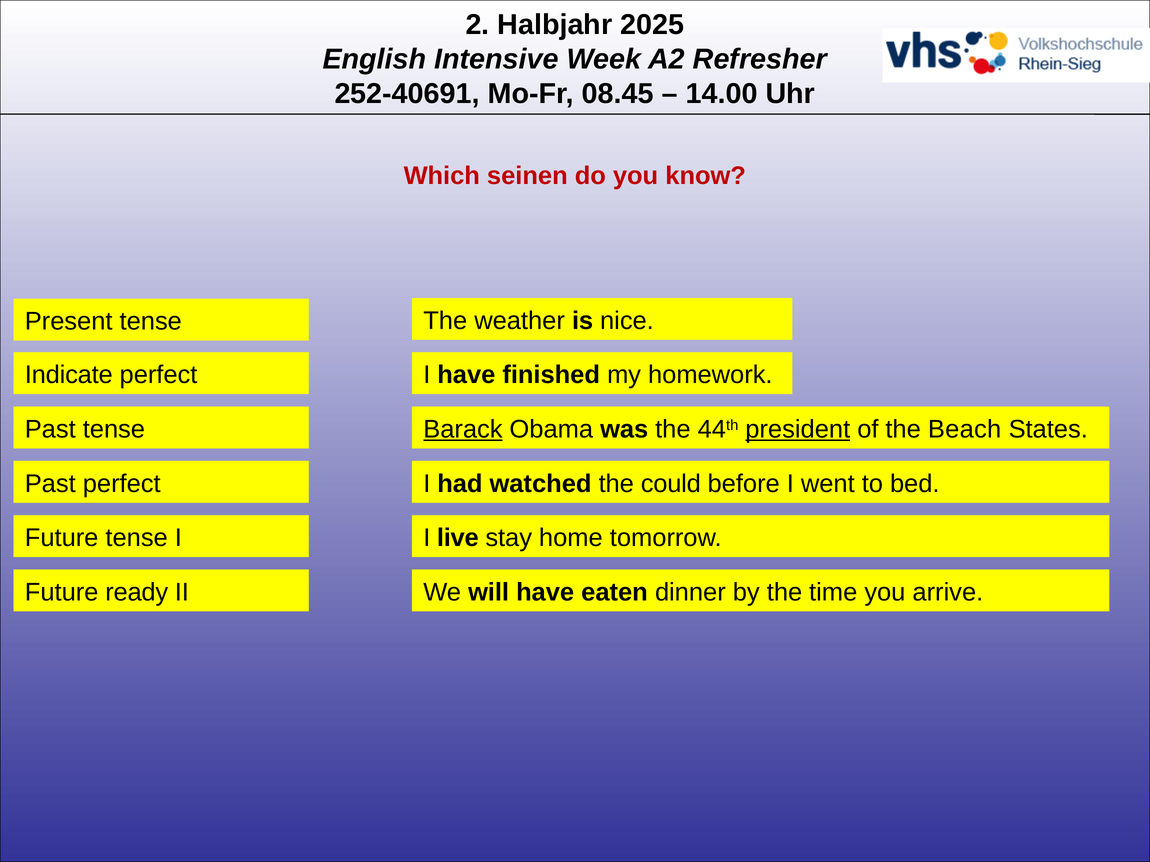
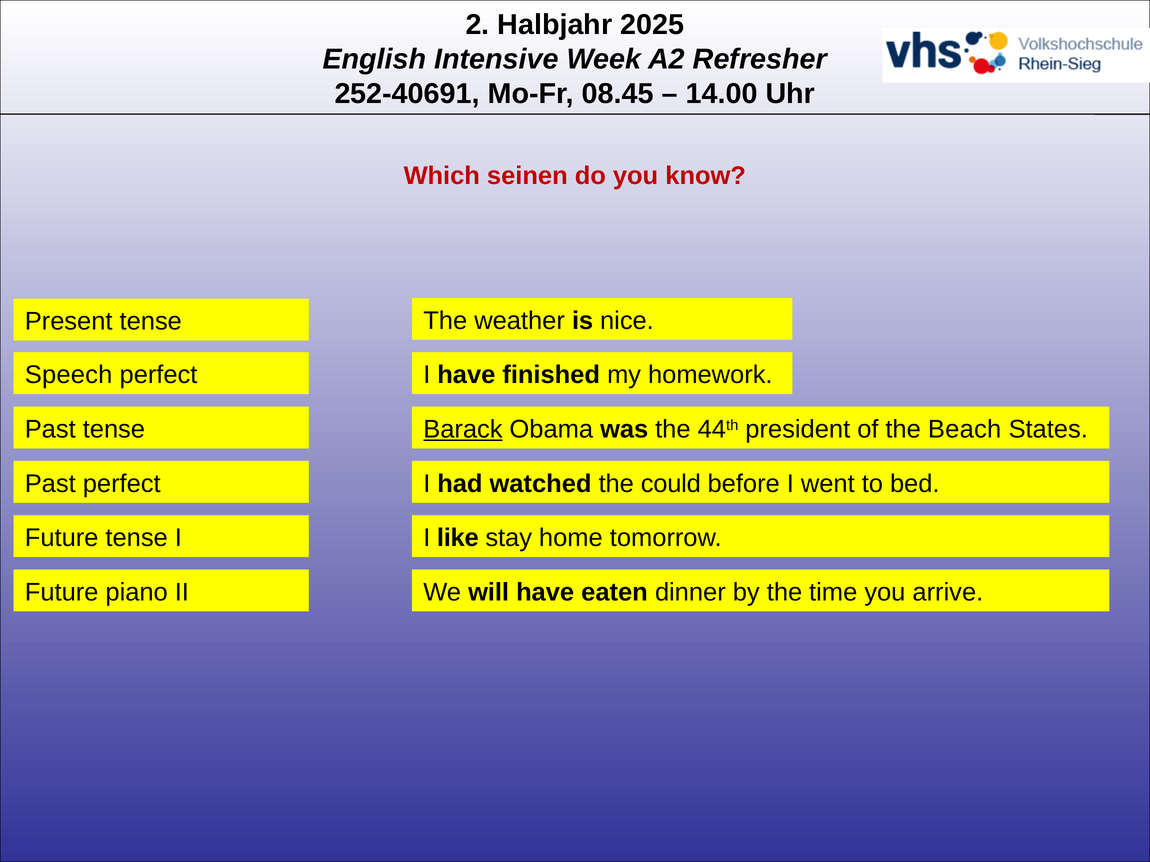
Indicate: Indicate -> Speech
president underline: present -> none
live: live -> like
ready: ready -> piano
